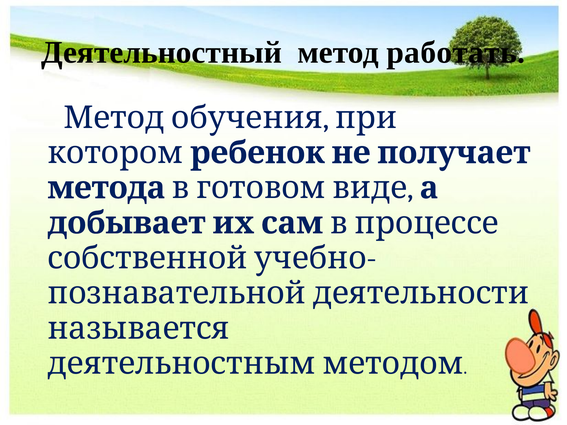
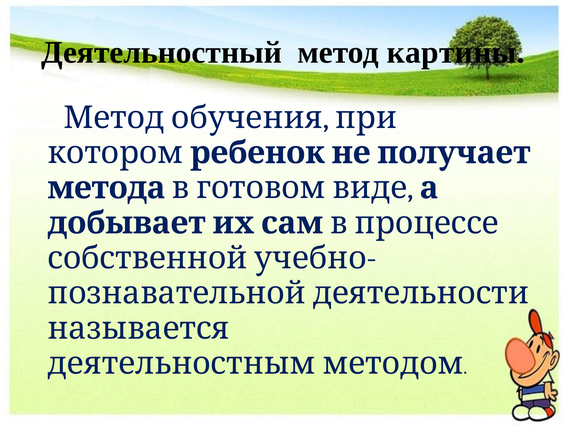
работать: работать -> картины
